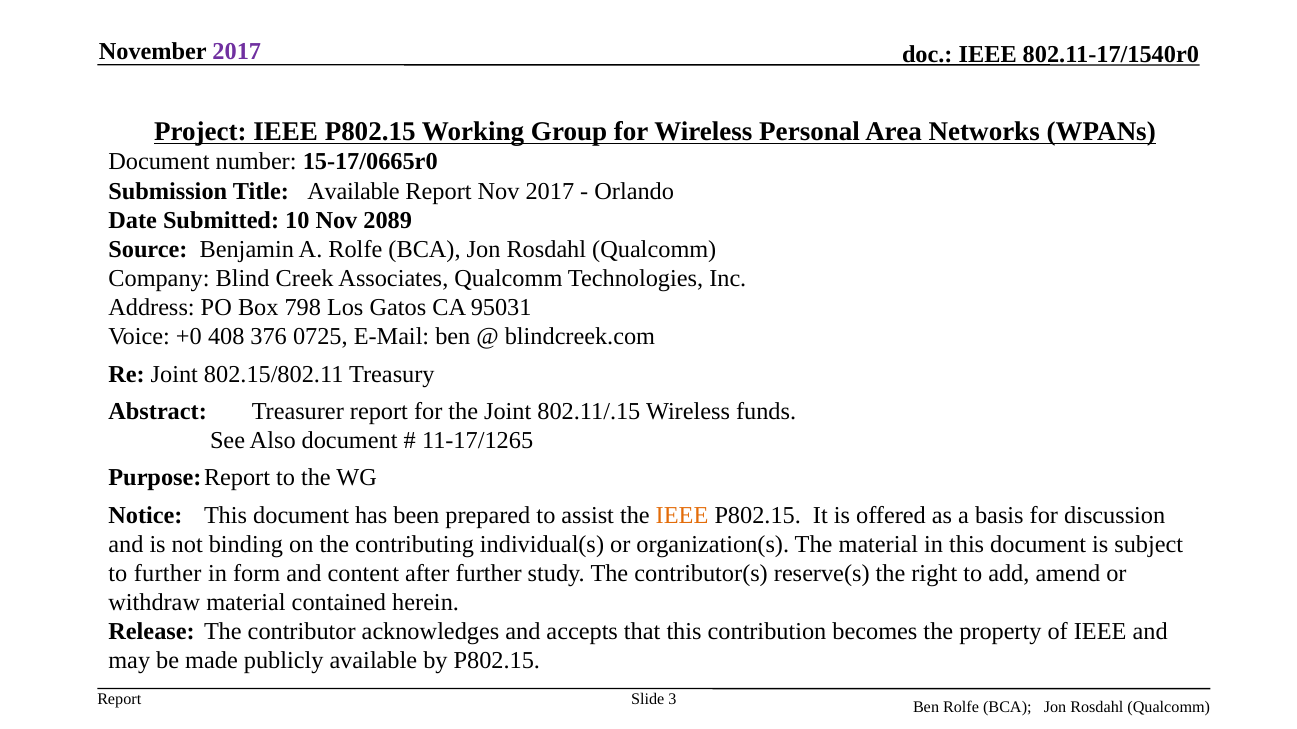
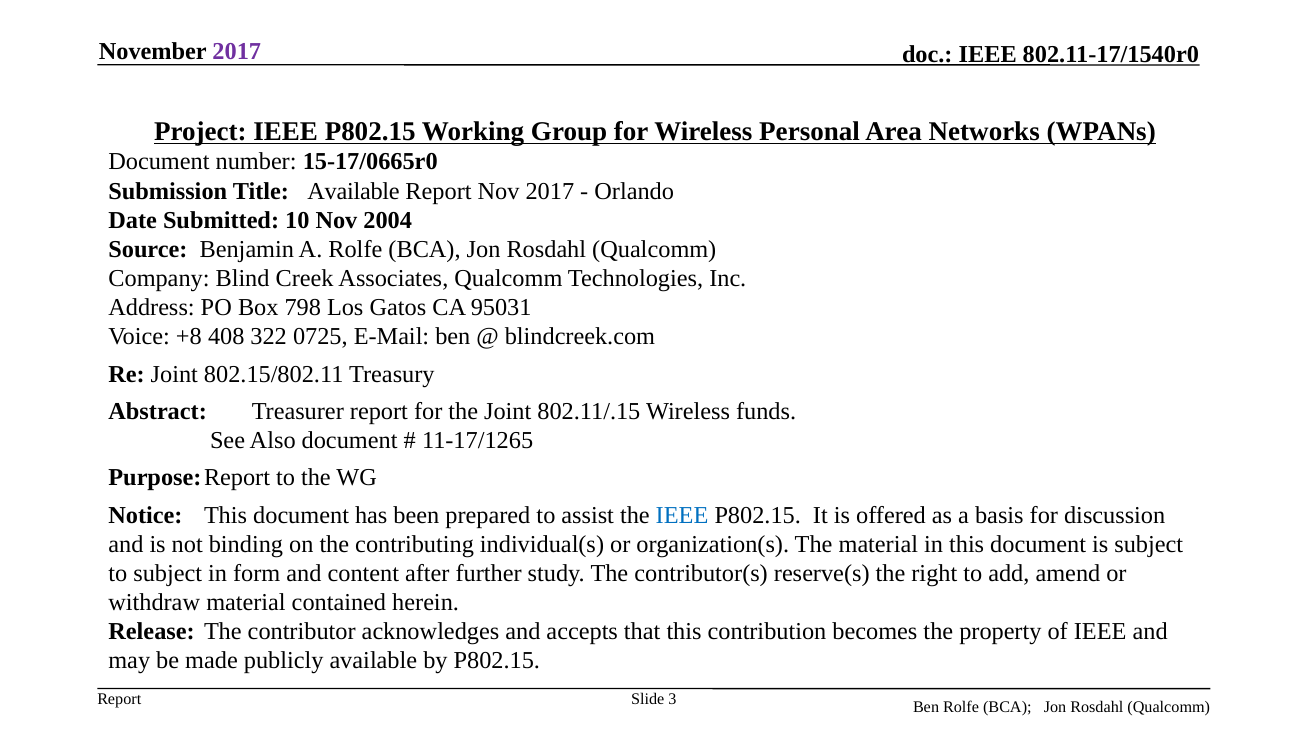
2089: 2089 -> 2004
+0: +0 -> +8
376: 376 -> 322
IEEE at (682, 516) colour: orange -> blue
to further: further -> subject
